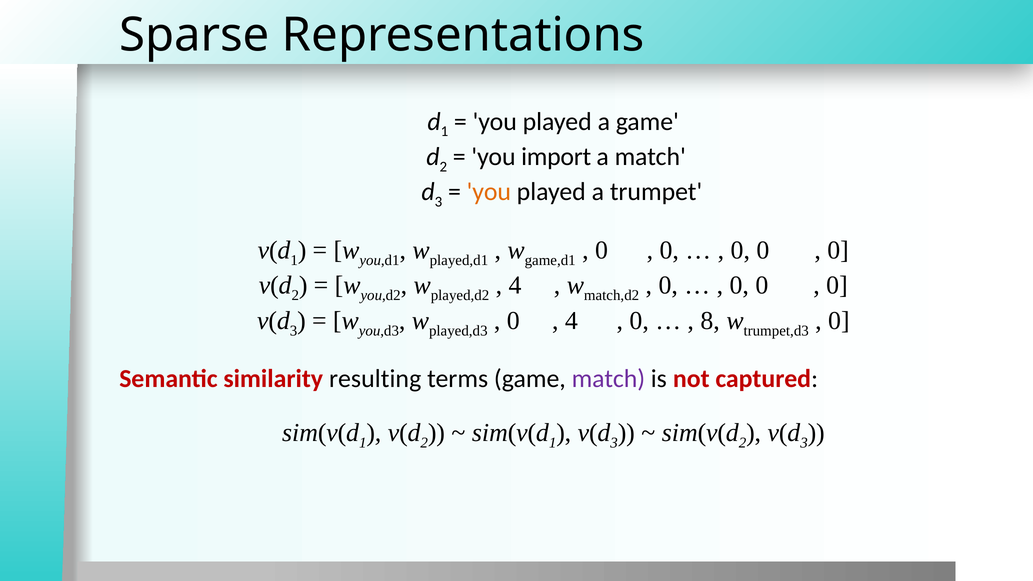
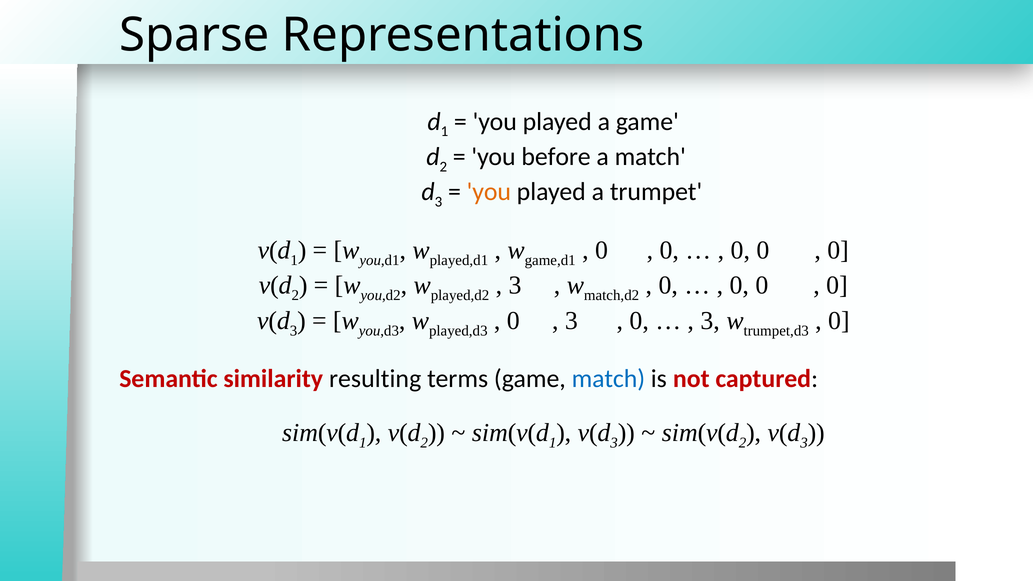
import: import -> before
4 at (515, 285): 4 -> 3
4 at (571, 321): 4 -> 3
8 at (710, 321): 8 -> 3
match at (608, 379) colour: purple -> blue
